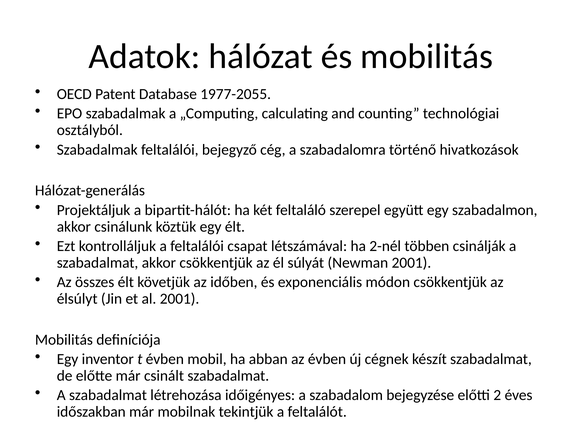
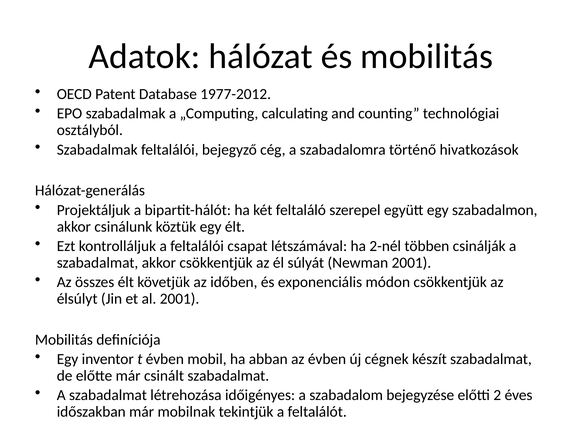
1977-2055: 1977-2055 -> 1977-2012
